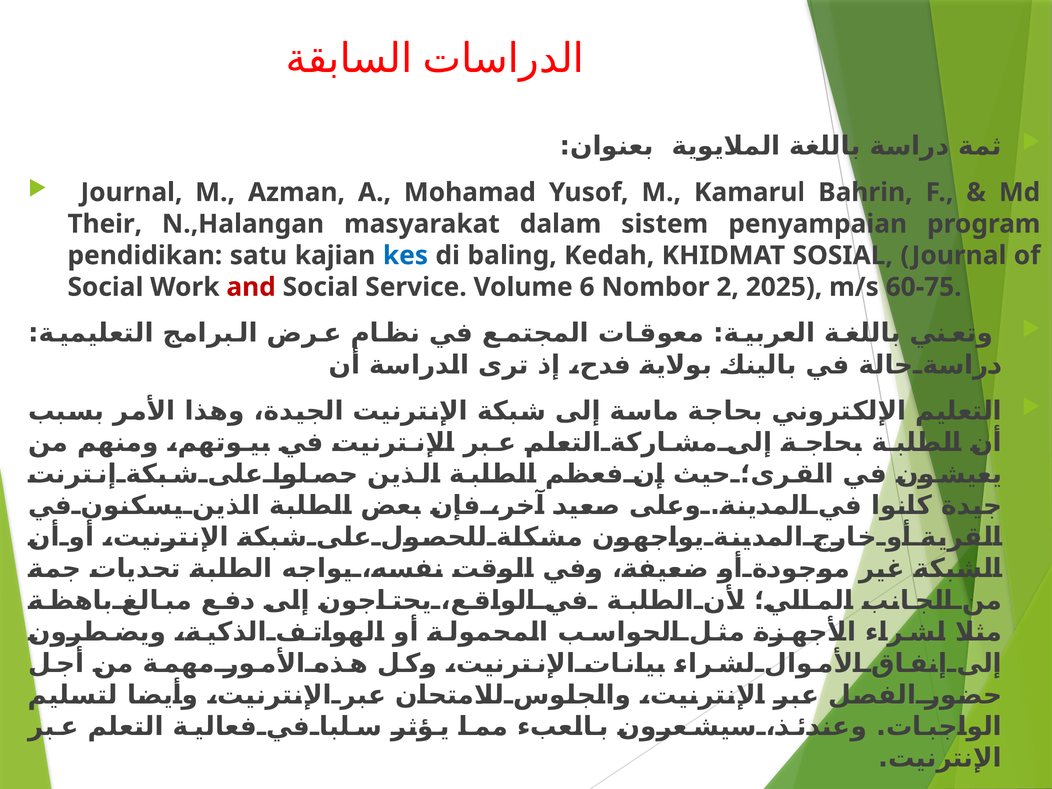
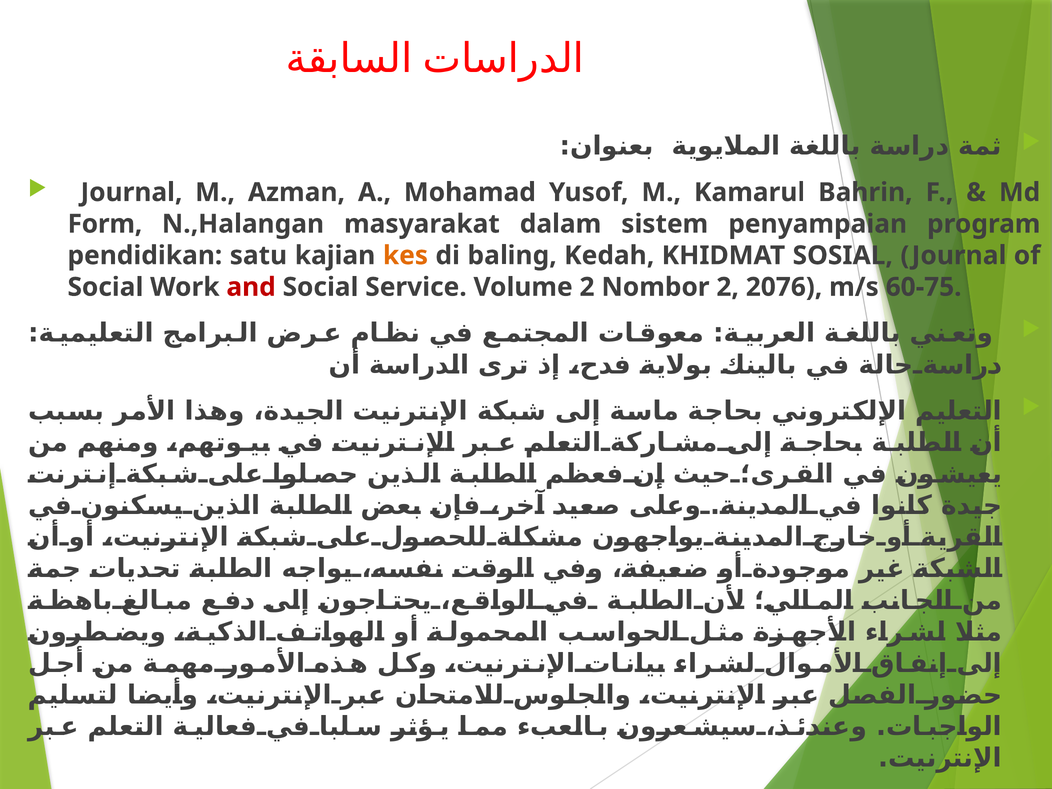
Their: Their -> Form
kes colour: blue -> orange
Volume 6: 6 -> 2
2025: 2025 -> 2076
